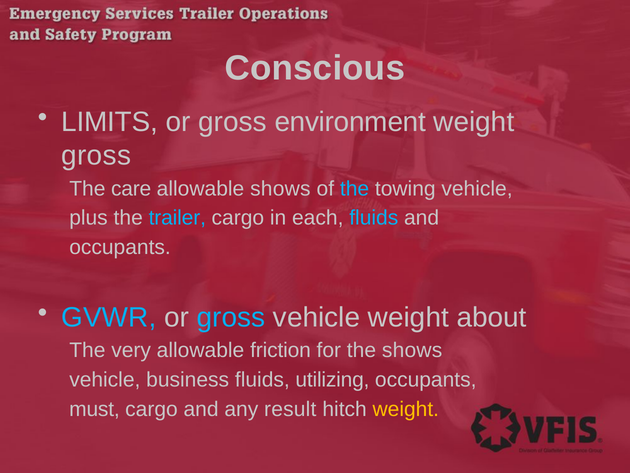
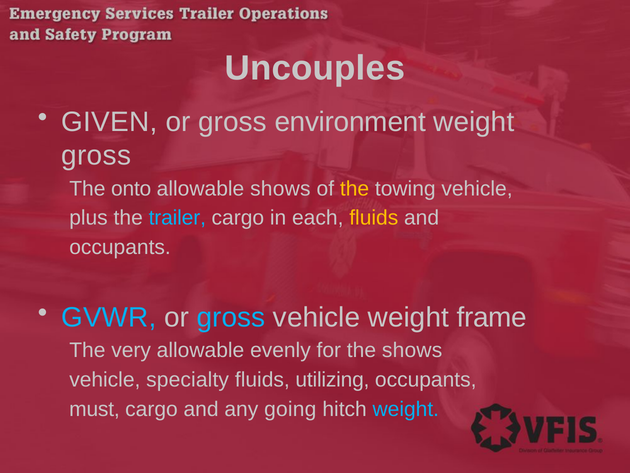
Conscious: Conscious -> Uncouples
LIMITS: LIMITS -> GIVEN
care: care -> onto
the at (355, 188) colour: light blue -> yellow
fluids at (374, 218) colour: light blue -> yellow
about: about -> frame
friction: friction -> evenly
business: business -> specialty
result: result -> going
weight at (406, 409) colour: yellow -> light blue
